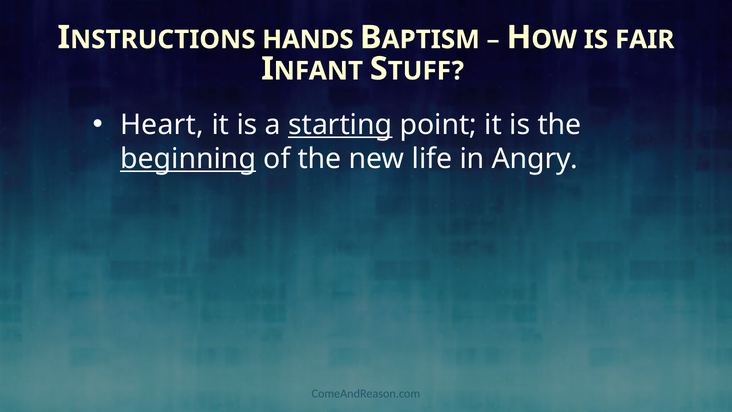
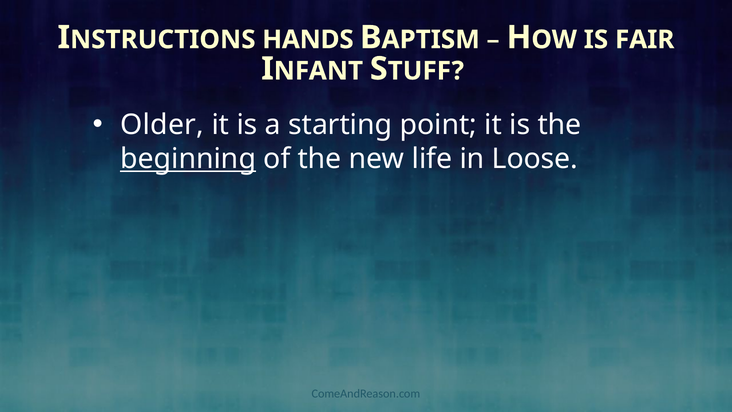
Heart: Heart -> Older
starting underline: present -> none
Angry: Angry -> Loose
